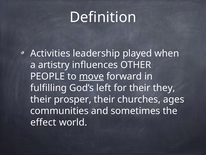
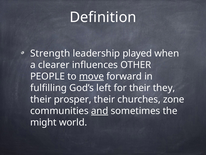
Activities: Activities -> Strength
artistry: artistry -> clearer
ages: ages -> zone
and underline: none -> present
effect: effect -> might
